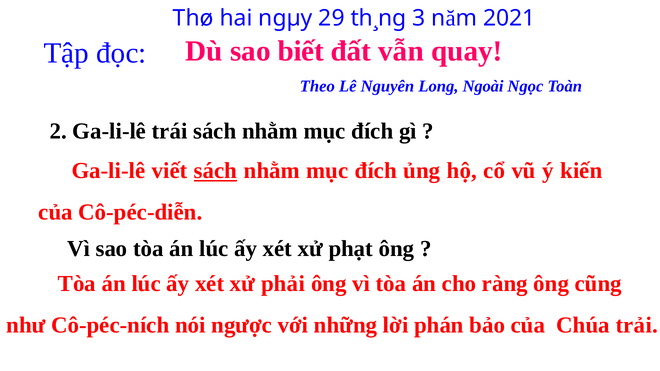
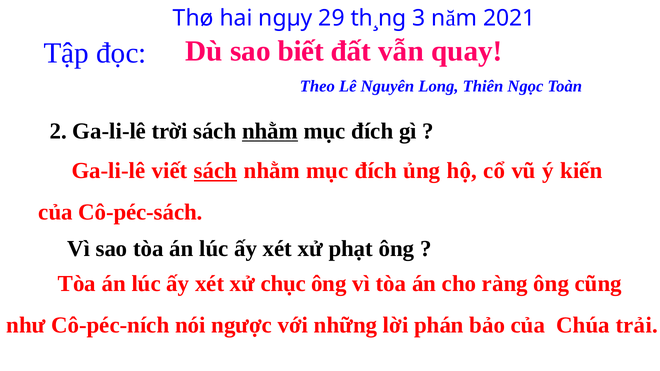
Ngoài: Ngoài -> Thiên
trái: trái -> trời
nhằm at (270, 131) underline: none -> present
Cô-péc-diễn: Cô-péc-diễn -> Cô-péc-sách
phải: phải -> chục
